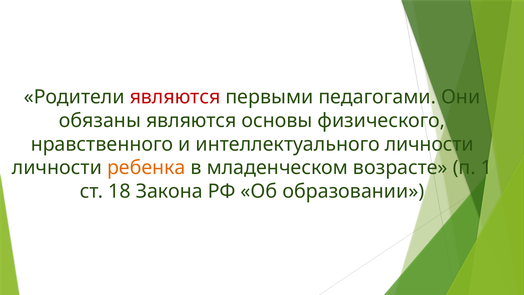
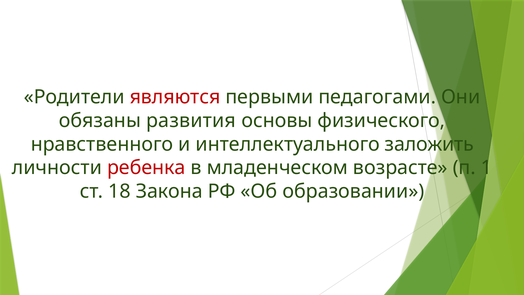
обязаны являются: являются -> развития
интеллектуального личности: личности -> заложить
ребенка colour: orange -> red
